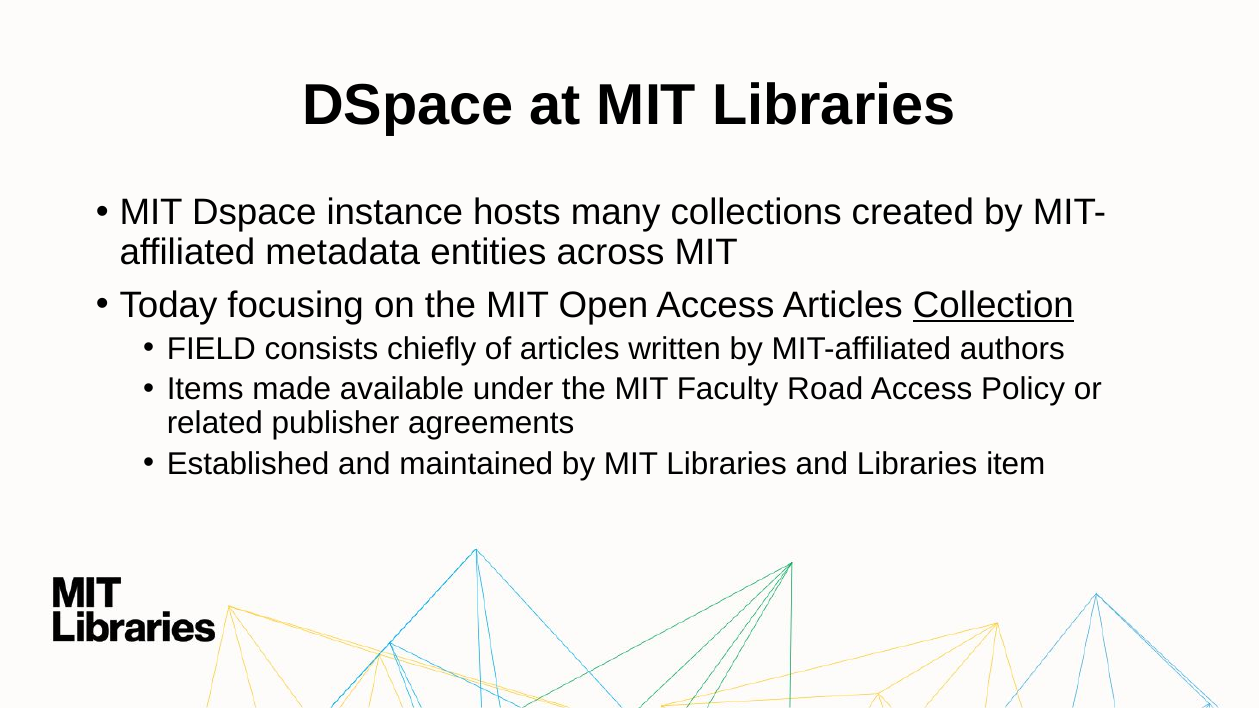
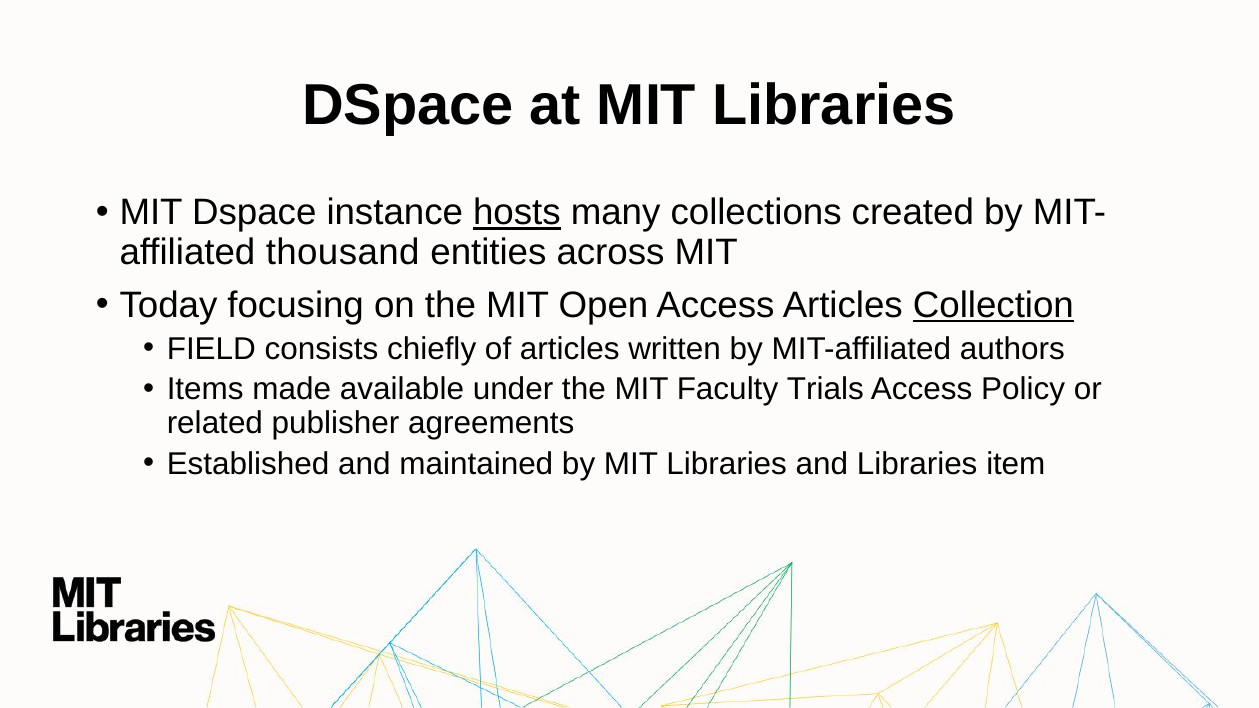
hosts underline: none -> present
metadata: metadata -> thousand
Road: Road -> Trials
